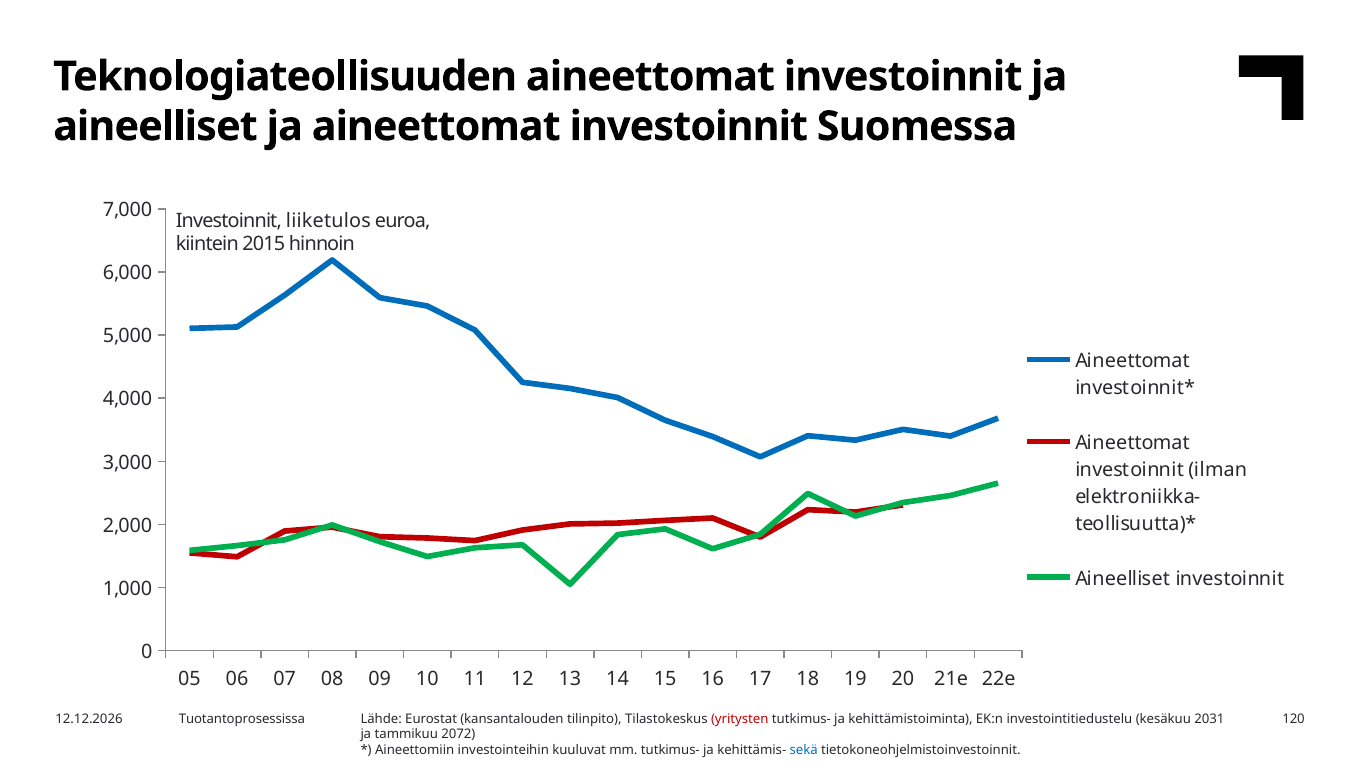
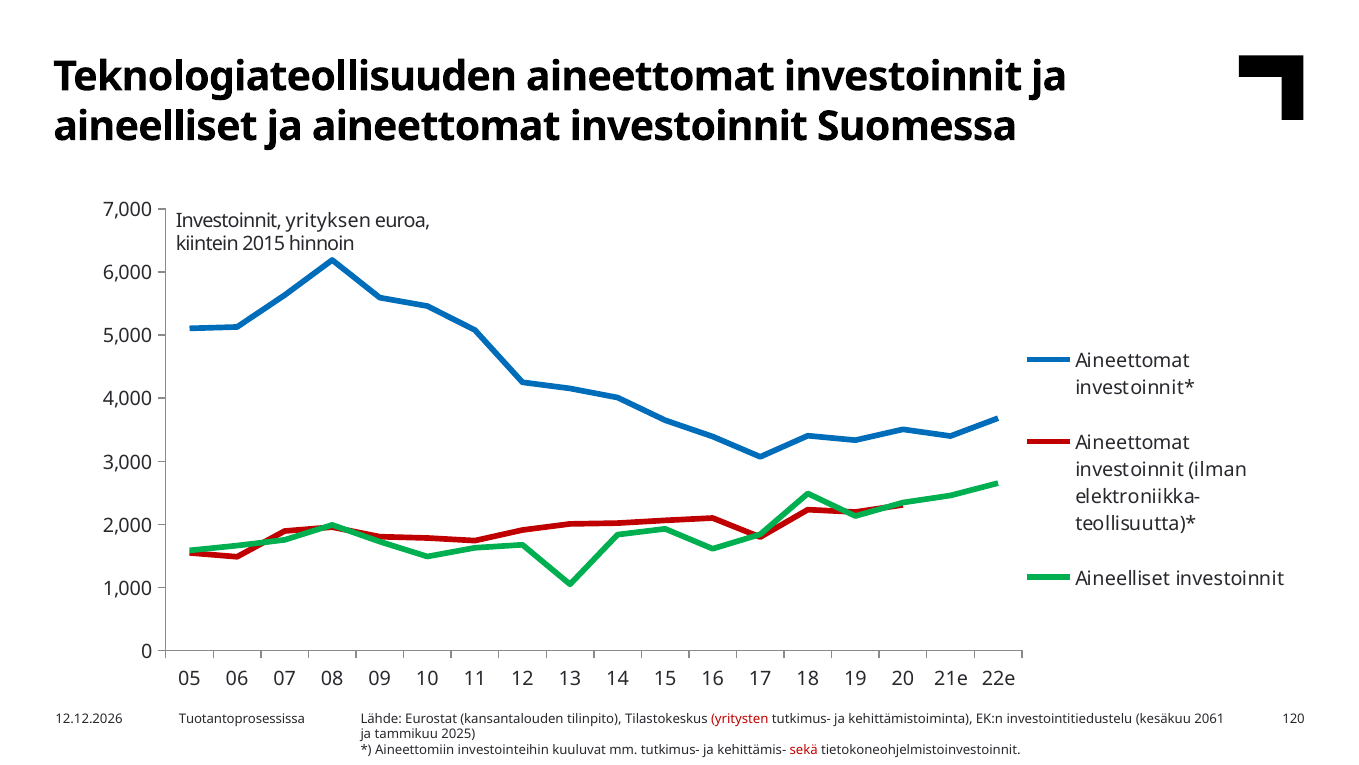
liiketulos: liiketulos -> yrityksen
2031: 2031 -> 2061
2072: 2072 -> 2025
sekä colour: blue -> red
